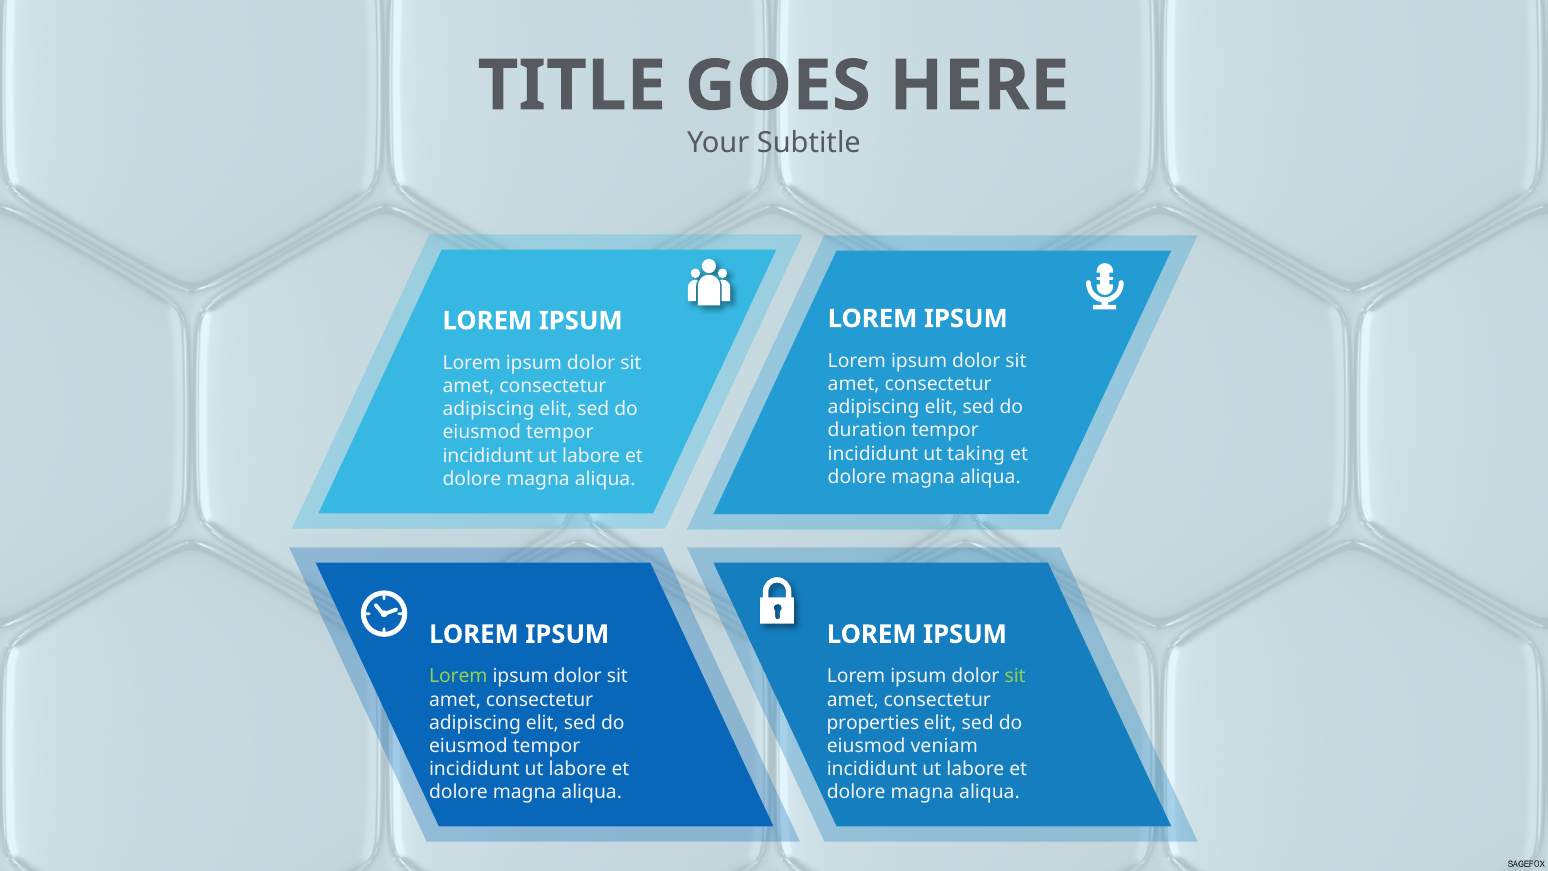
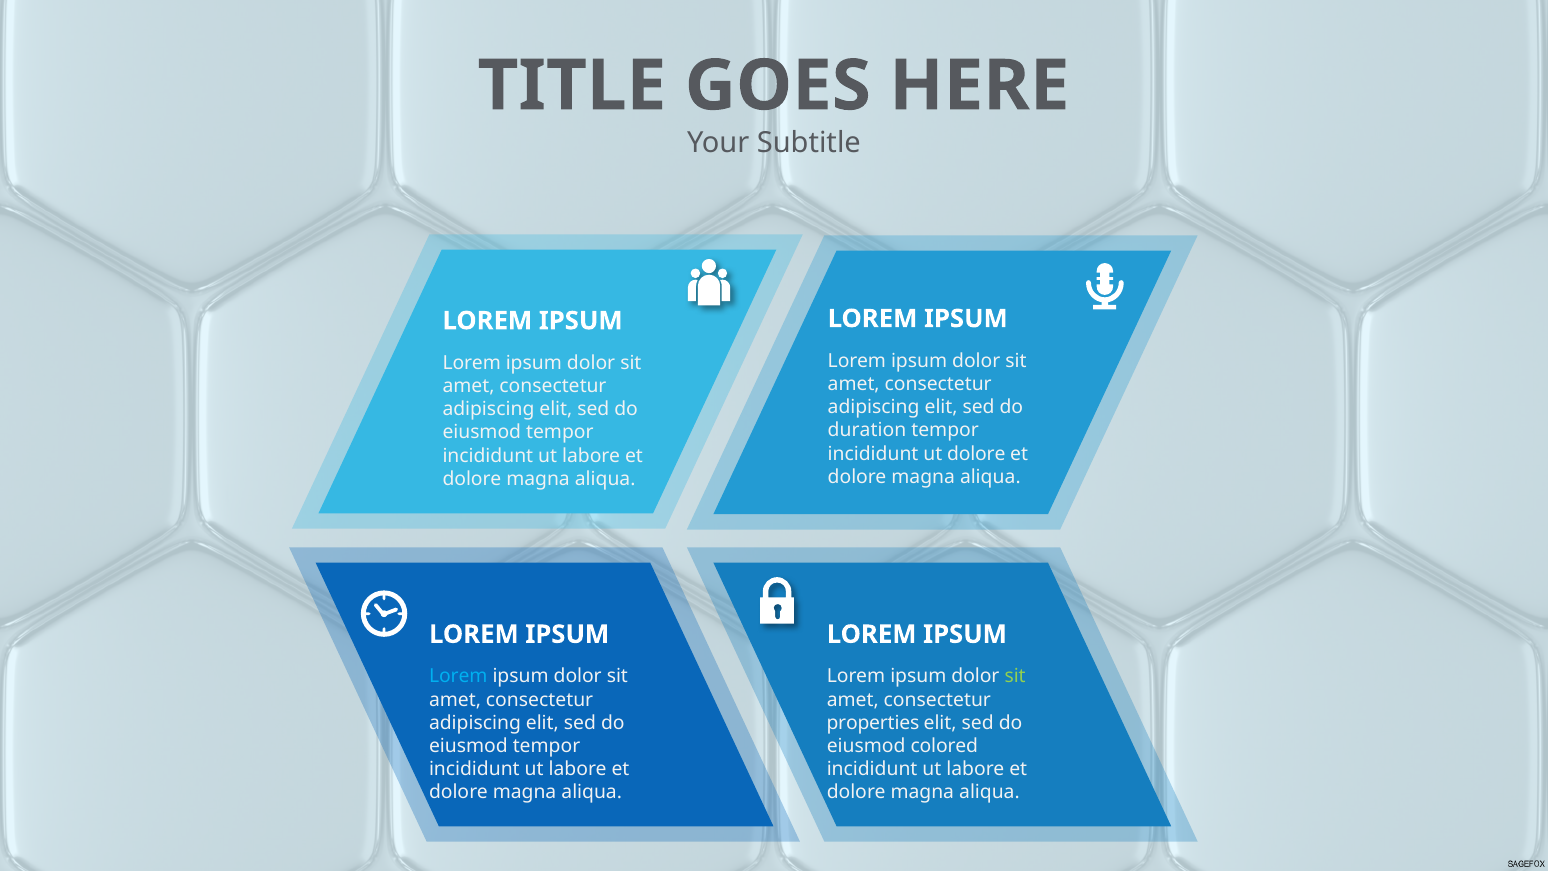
ut taking: taking -> dolore
Lorem at (458, 676) colour: light green -> light blue
veniam: veniam -> colored
